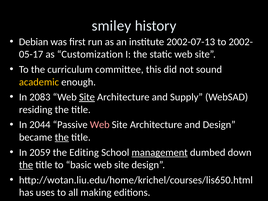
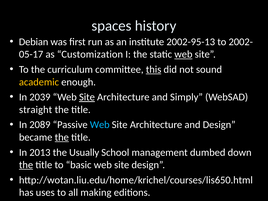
smiley: smiley -> spaces
2002-07-13: 2002-07-13 -> 2002-95-13
web at (183, 54) underline: none -> present
this underline: none -> present
2083: 2083 -> 2039
Supply: Supply -> Simply
residing: residing -> straight
2044: 2044 -> 2089
Web at (100, 125) colour: pink -> light blue
2059: 2059 -> 2013
Editing: Editing -> Usually
management underline: present -> none
